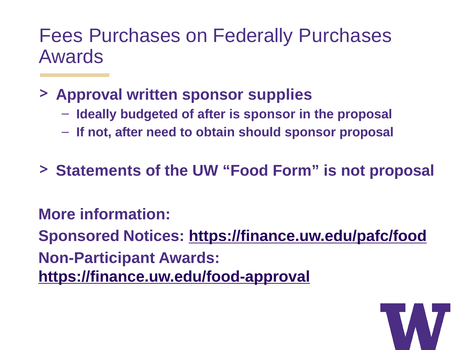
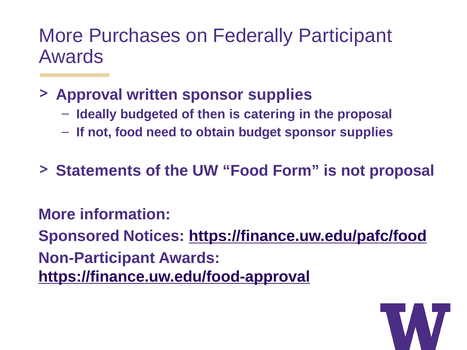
Fees at (61, 36): Fees -> More
Federally Purchases: Purchases -> Participant
of after: after -> then
is sponsor: sponsor -> catering
not after: after -> food
should: should -> budget
proposal at (367, 132): proposal -> supplies
